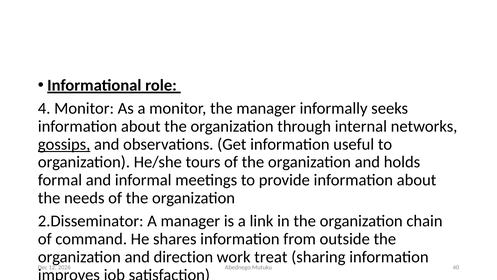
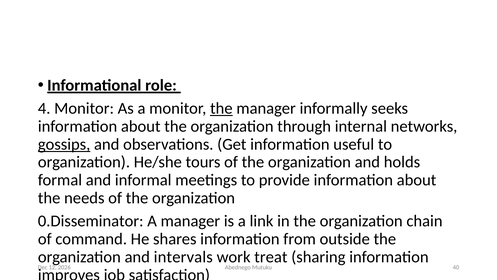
the at (221, 108) underline: none -> present
2.Disseminator: 2.Disseminator -> 0.Disseminator
direction: direction -> intervals
